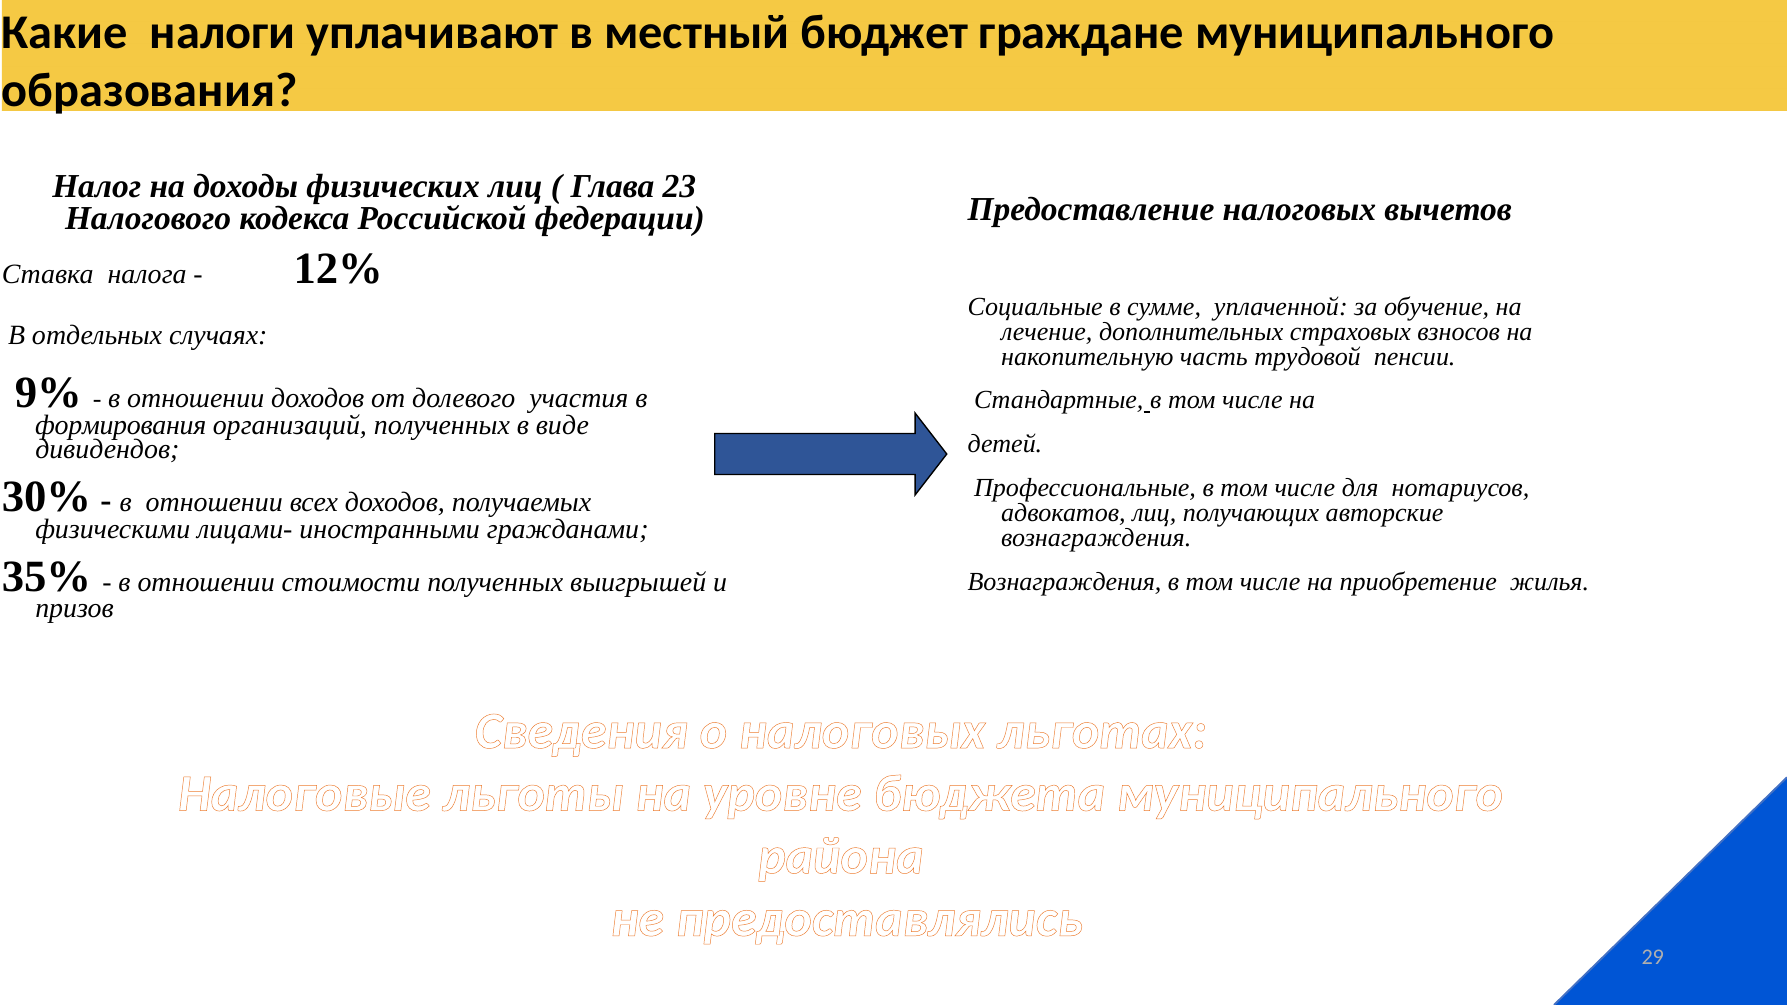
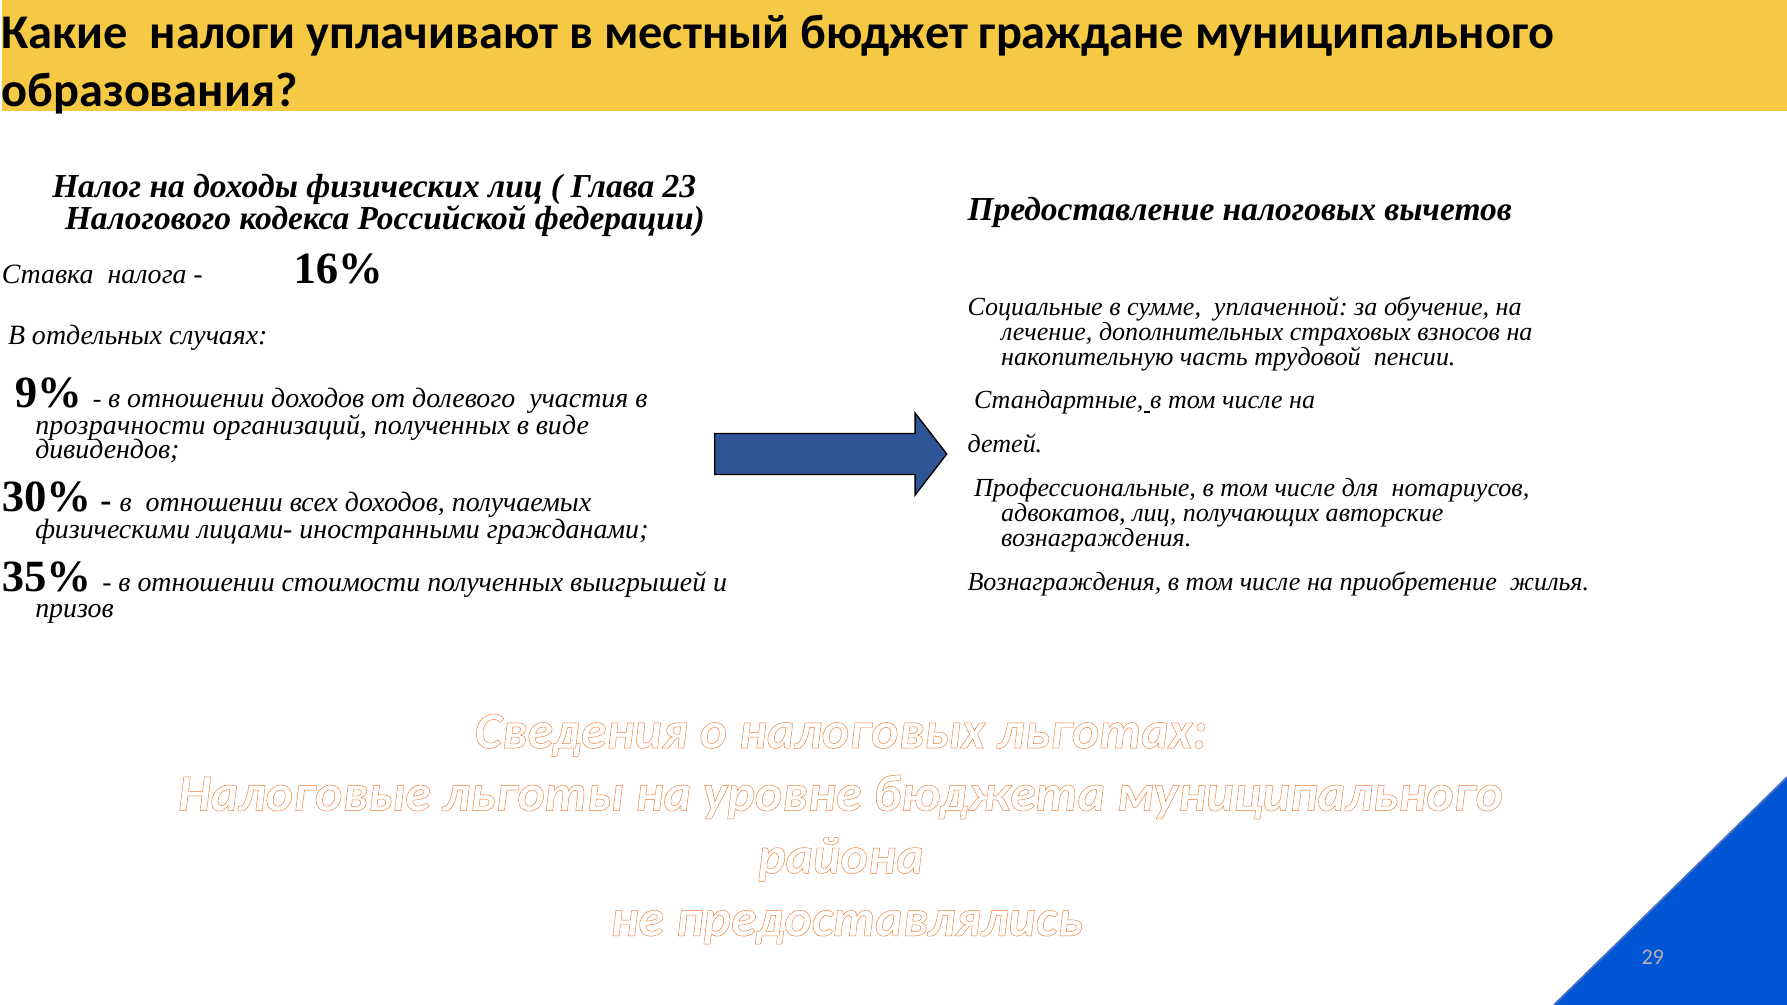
12%: 12% -> 16%
формирования: формирования -> прозрачности
